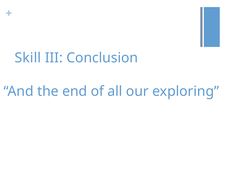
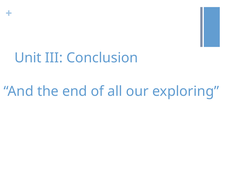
Skill: Skill -> Unit
